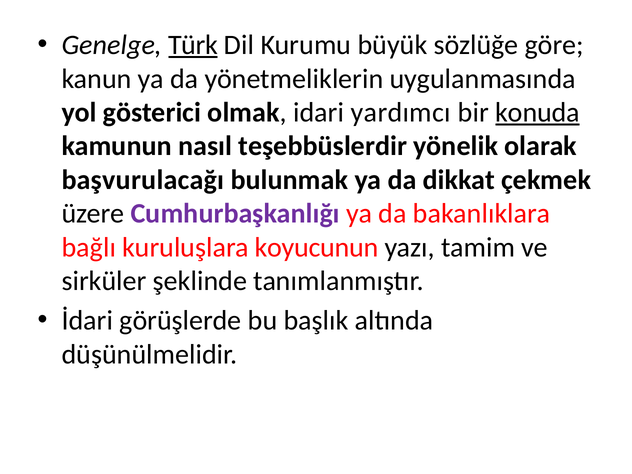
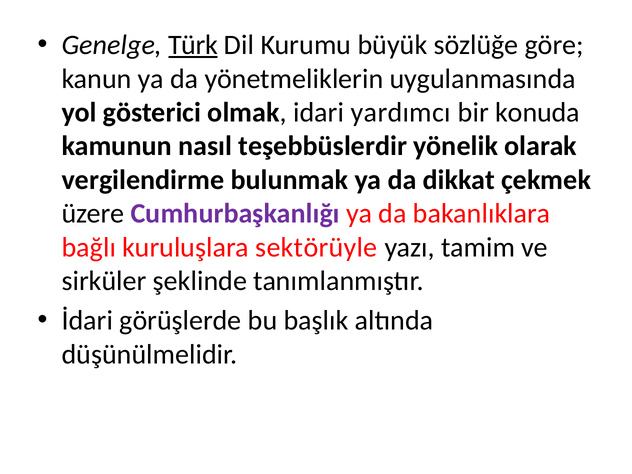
konuda underline: present -> none
başvurulacağı: başvurulacağı -> vergilendirme
koyucunun: koyucunun -> sektörüyle
